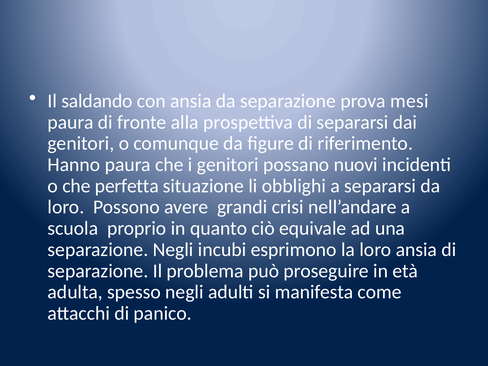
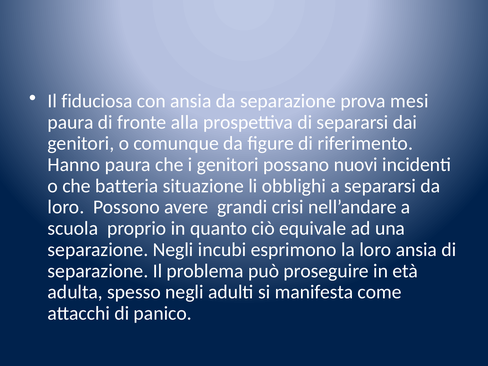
saldando: saldando -> fiduciosa
perfetta: perfetta -> batteria
